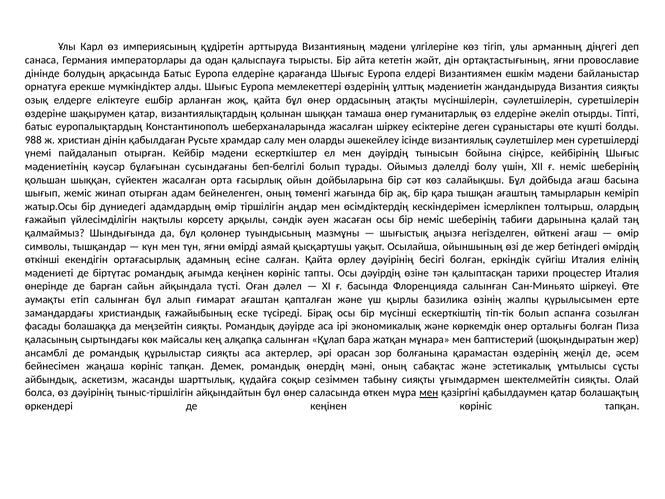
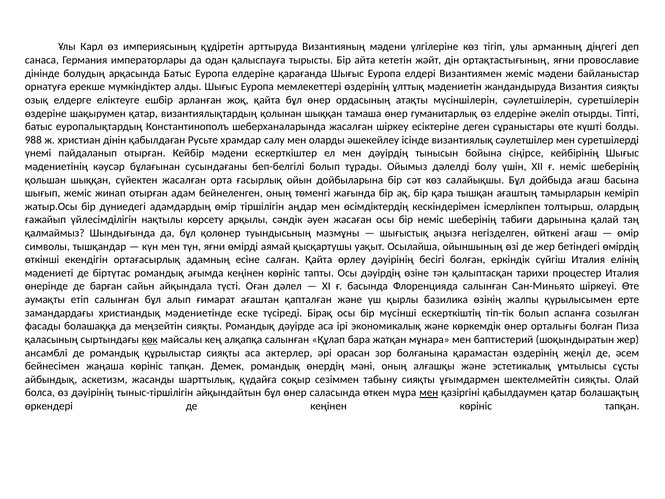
Византиямен ешкім: ешкім -> жеміс
ғажайыбының: ғажайыбының -> мәдениетінде
көк underline: none -> present
сабақтас: сабақтас -> алғашқы
